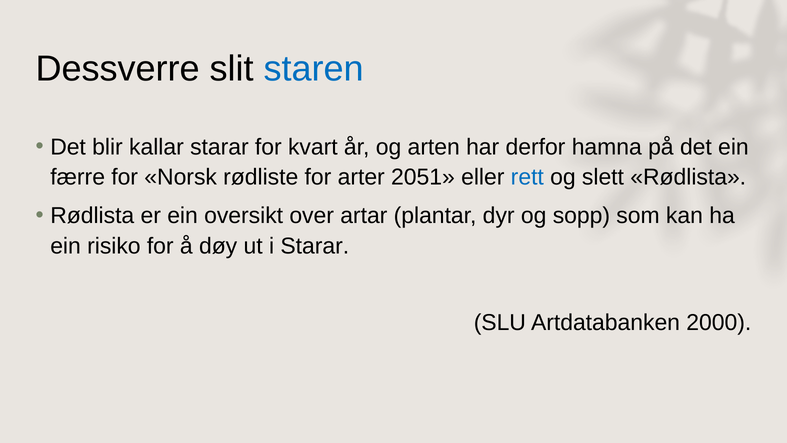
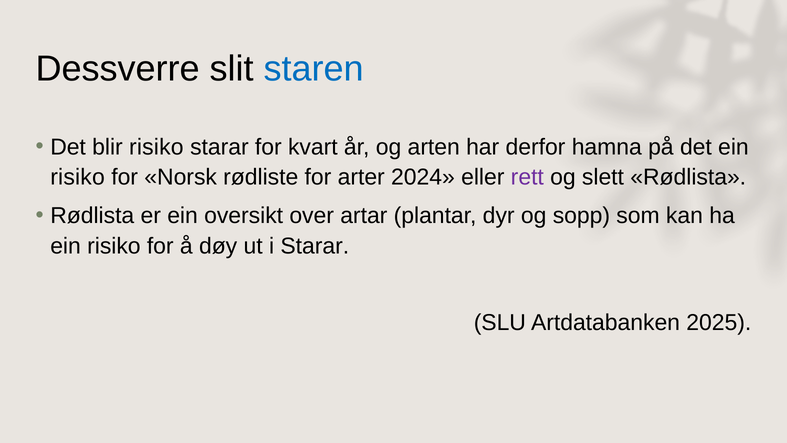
blir kallar: kallar -> risiko
færre at (78, 177): færre -> risiko
2051: 2051 -> 2024
rett colour: blue -> purple
2000: 2000 -> 2025
